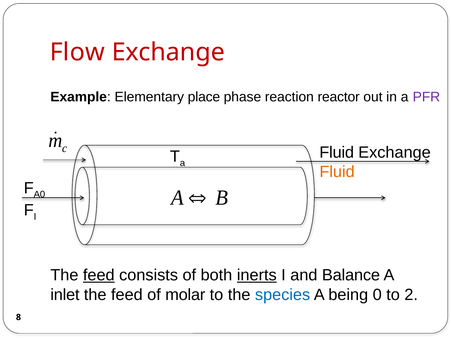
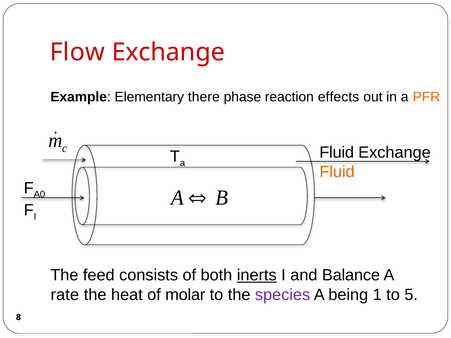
place: place -> there
reactor: reactor -> effects
PFR colour: purple -> orange
feed at (99, 275) underline: present -> none
inlet: inlet -> rate
feed at (127, 295): feed -> heat
species colour: blue -> purple
0: 0 -> 1
2: 2 -> 5
